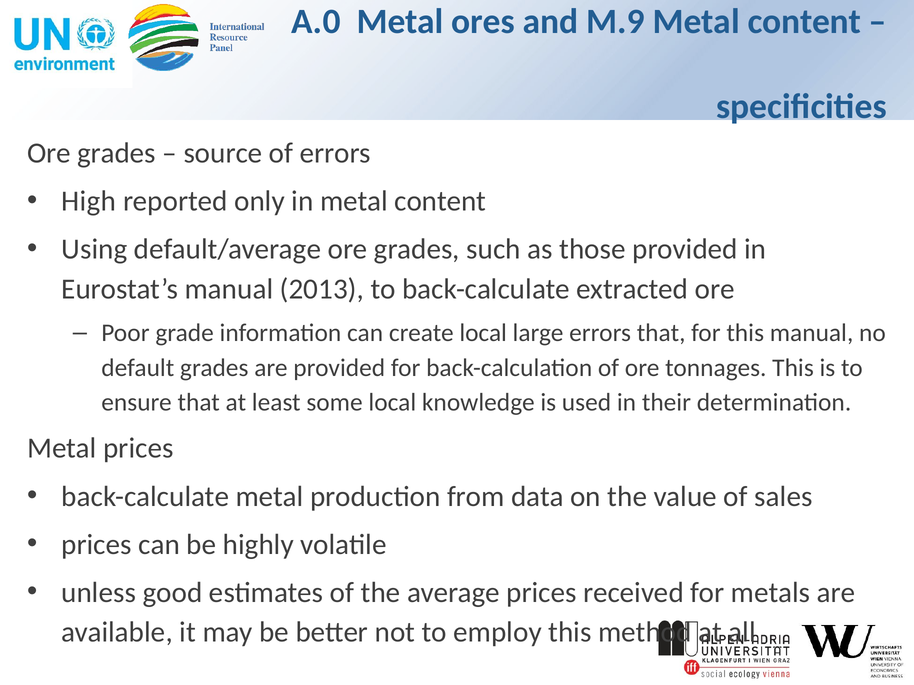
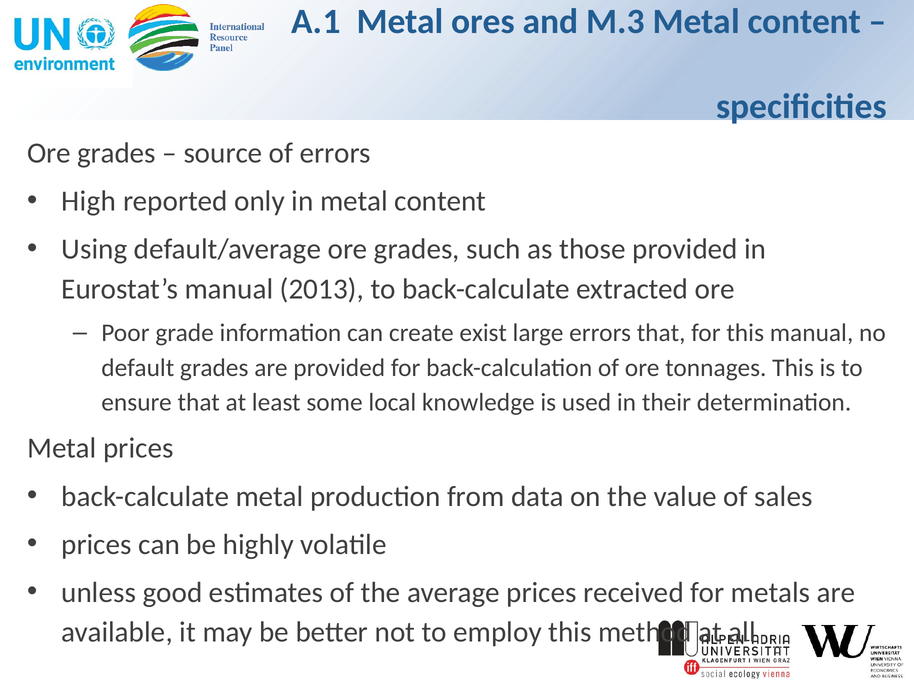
A.0: A.0 -> A.1
M.9: M.9 -> M.3
create local: local -> exist
